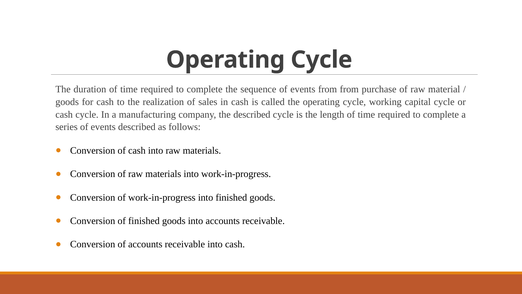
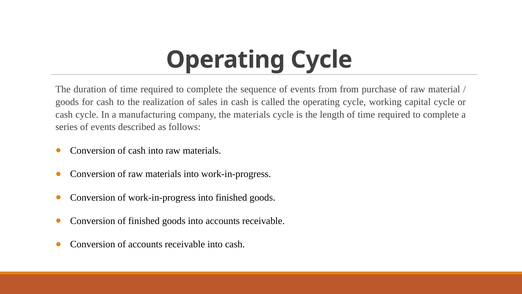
the described: described -> materials
